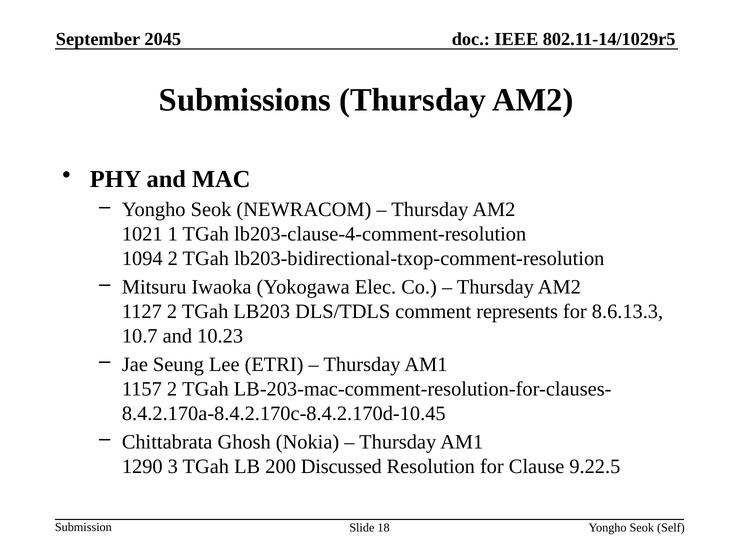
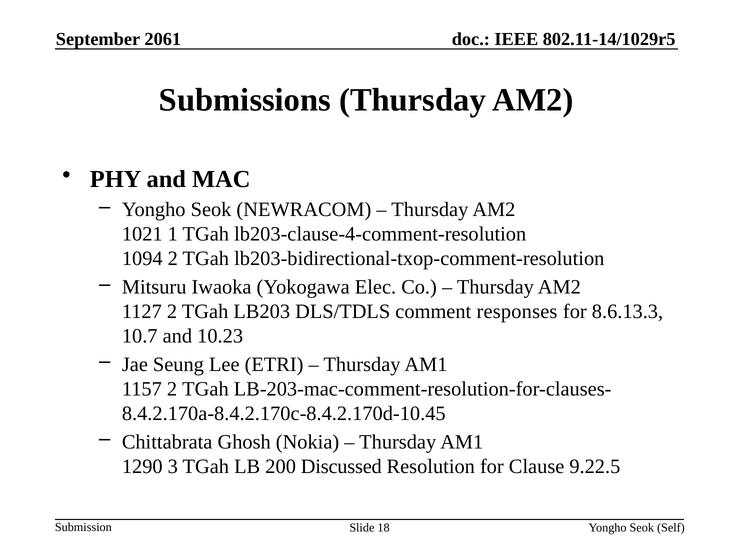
2045: 2045 -> 2061
represents: represents -> responses
